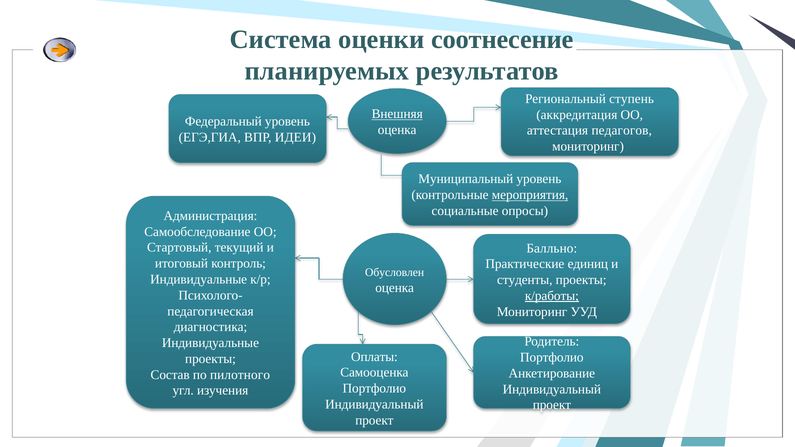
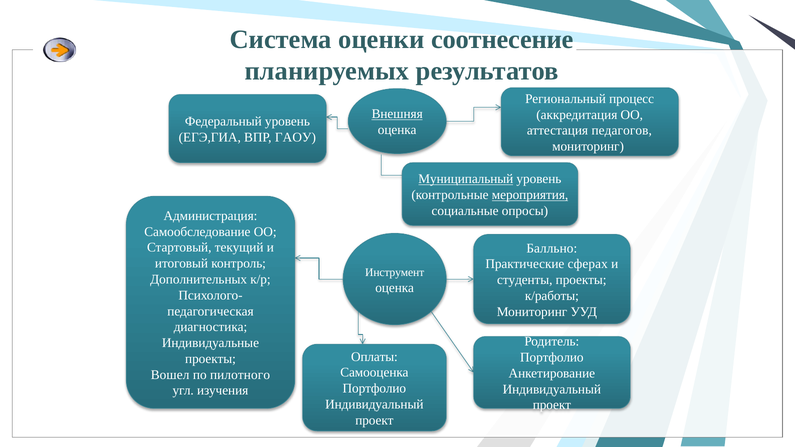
ступень: ступень -> процесс
ИДЕИ: ИДЕИ -> ГАОУ
Муниципальный underline: none -> present
единиц: единиц -> сферах
Обусловлен: Обусловлен -> Инструмент
Индивидуальные at (199, 280): Индивидуальные -> Дополнительных
к/работы underline: present -> none
Состав: Состав -> Вошел
